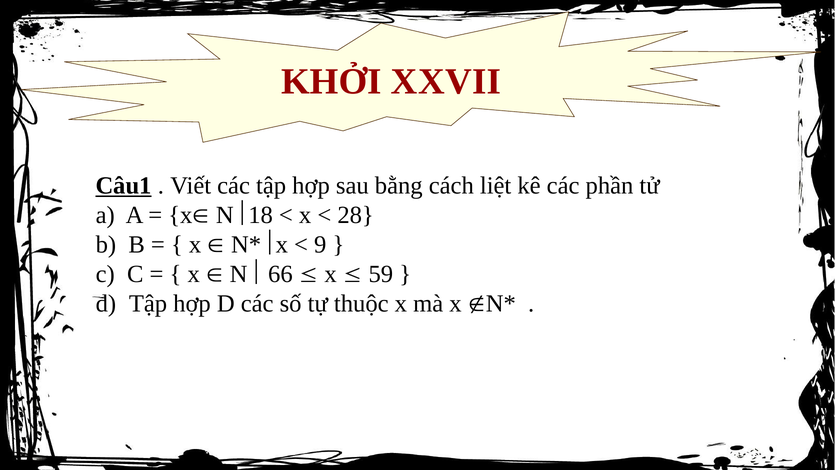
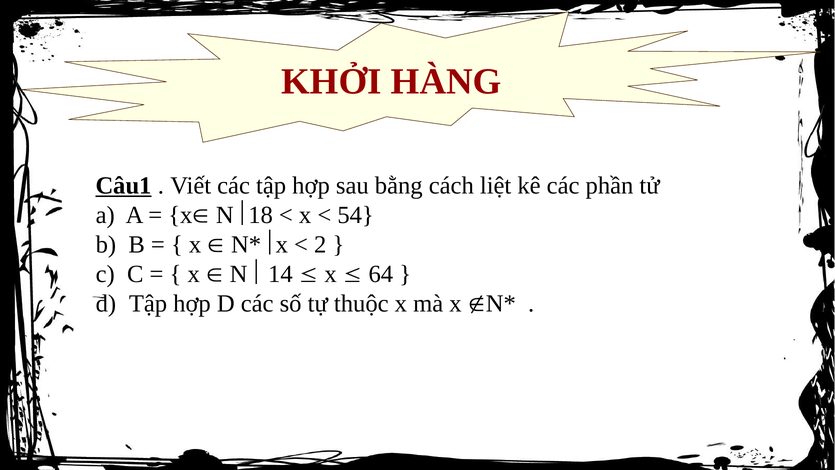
XXVII: XXVII -> HÀNG
28: 28 -> 54
9: 9 -> 2
66: 66 -> 14
59: 59 -> 64
